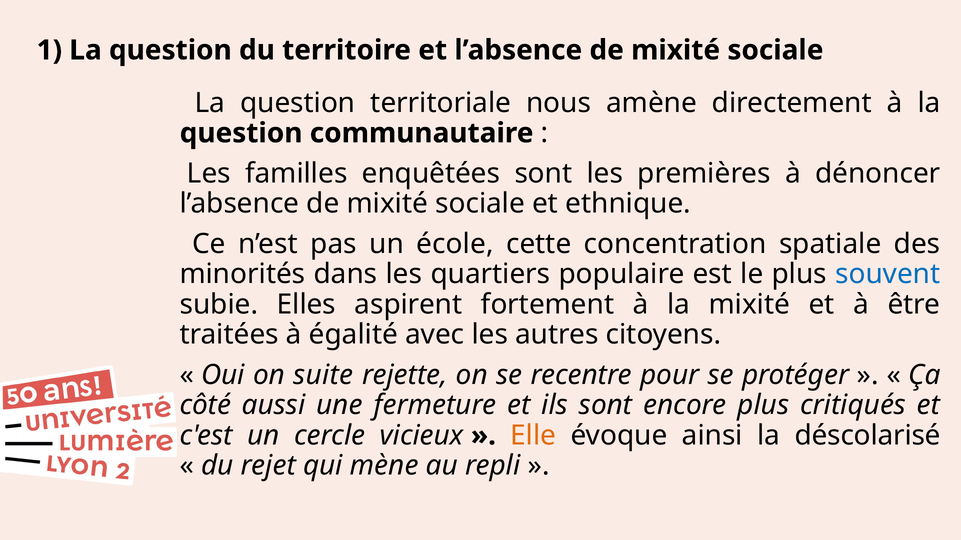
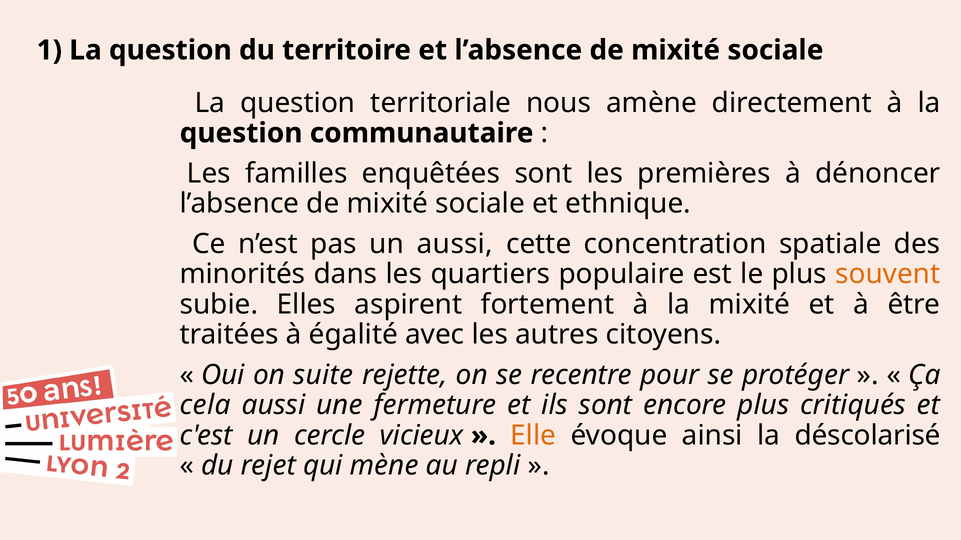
un école: école -> aussi
souvent colour: blue -> orange
côté: côté -> cela
